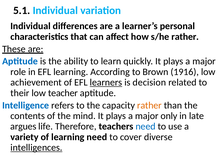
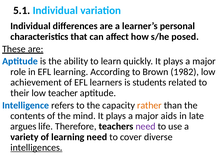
s/he rather: rather -> posed
1916: 1916 -> 1982
learners underline: present -> none
decision: decision -> students
only: only -> aids
need at (146, 126) colour: blue -> purple
